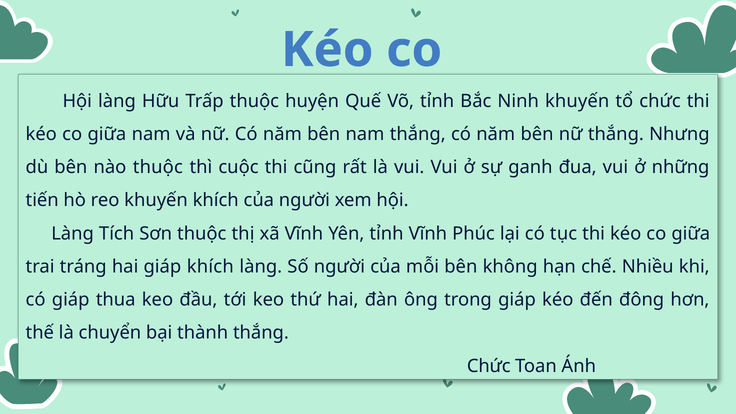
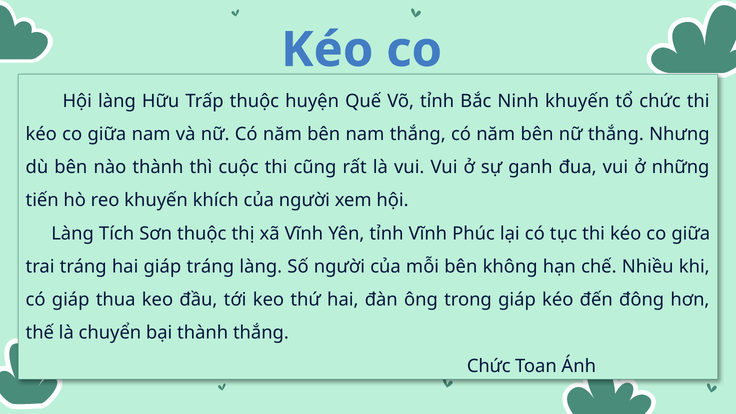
nào thuộc: thuộc -> thành
giáp khích: khích -> tráng
